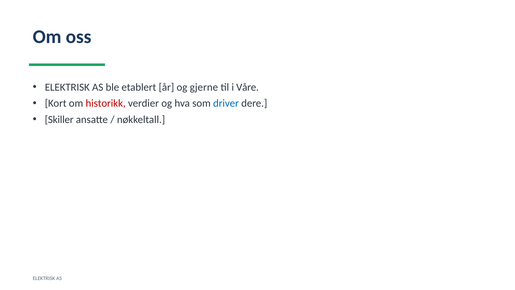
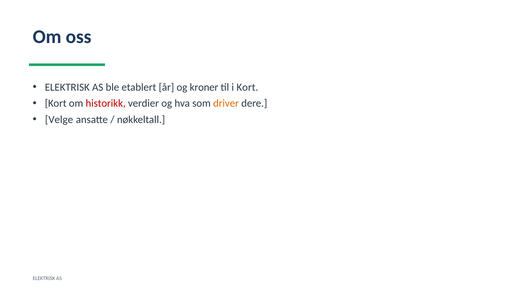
gjerne: gjerne -> kroner
i Våre: Våre -> Kort
driver colour: blue -> orange
Skiller: Skiller -> Velge
